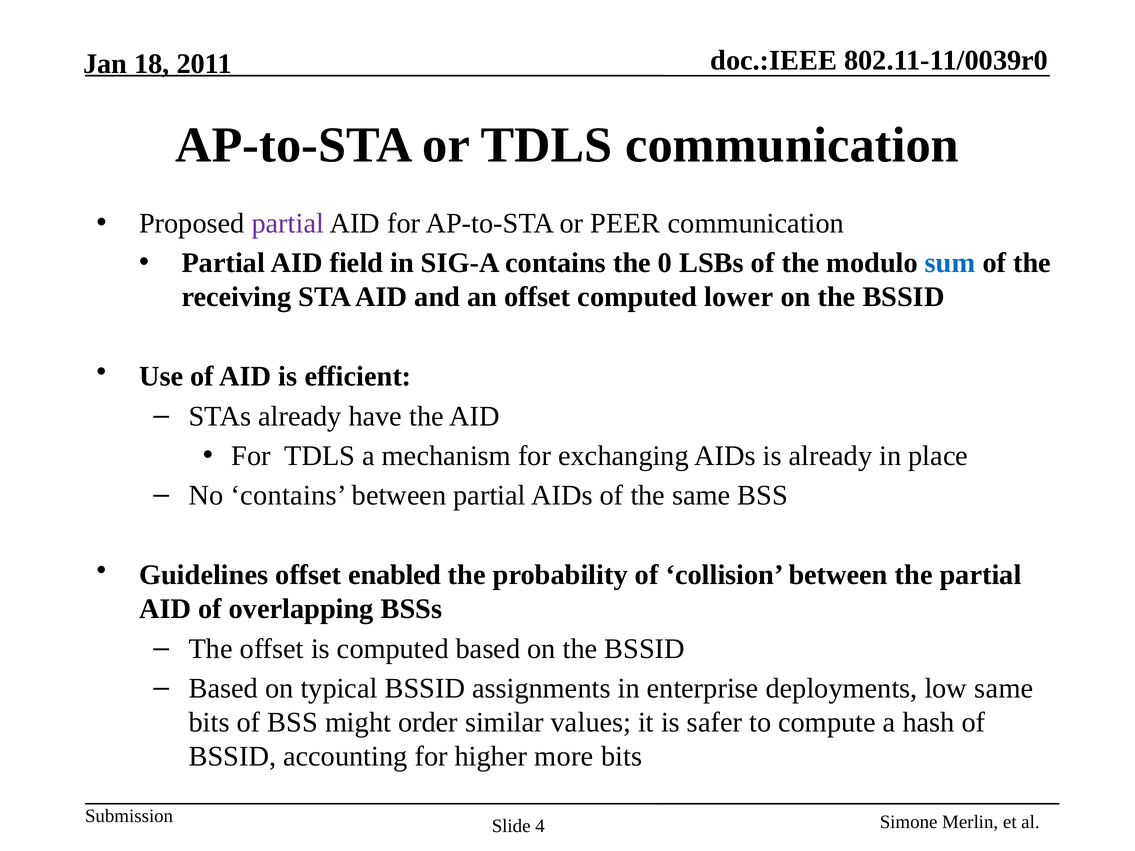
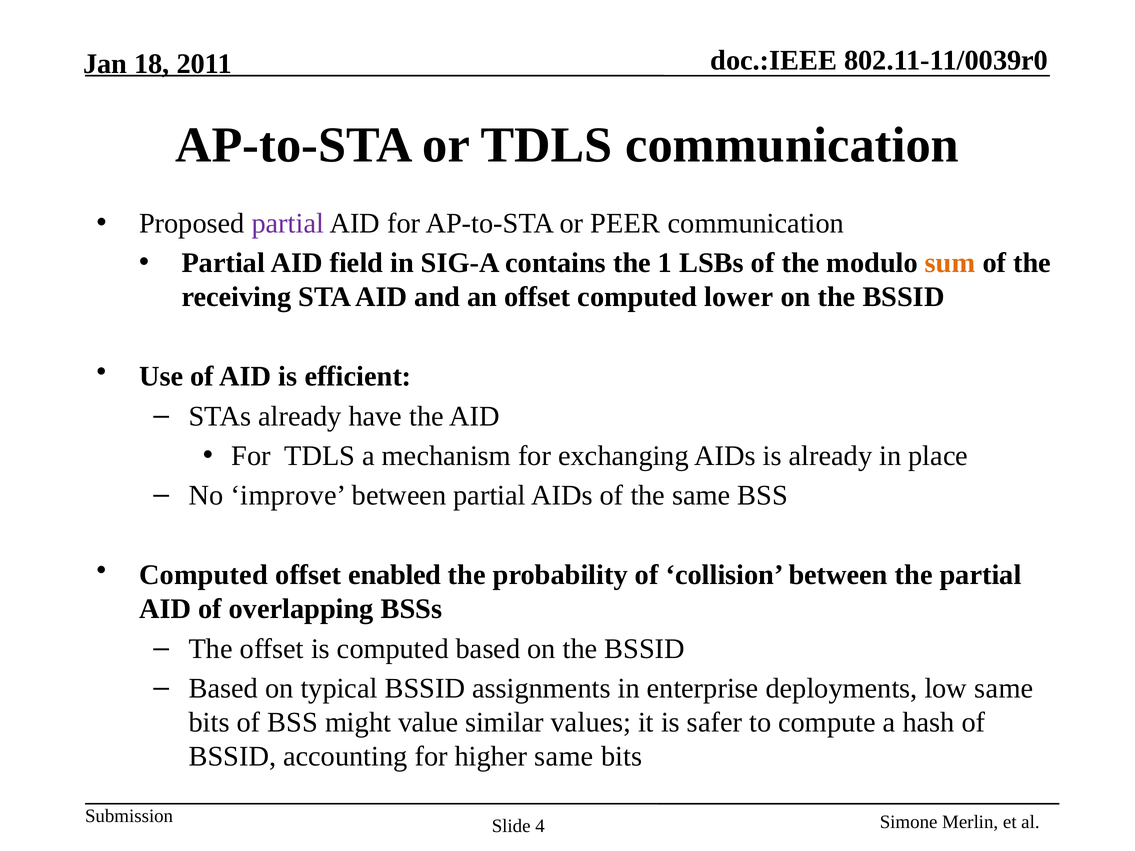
0: 0 -> 1
sum colour: blue -> orange
No contains: contains -> improve
Guidelines at (204, 575): Guidelines -> Computed
order: order -> value
higher more: more -> same
